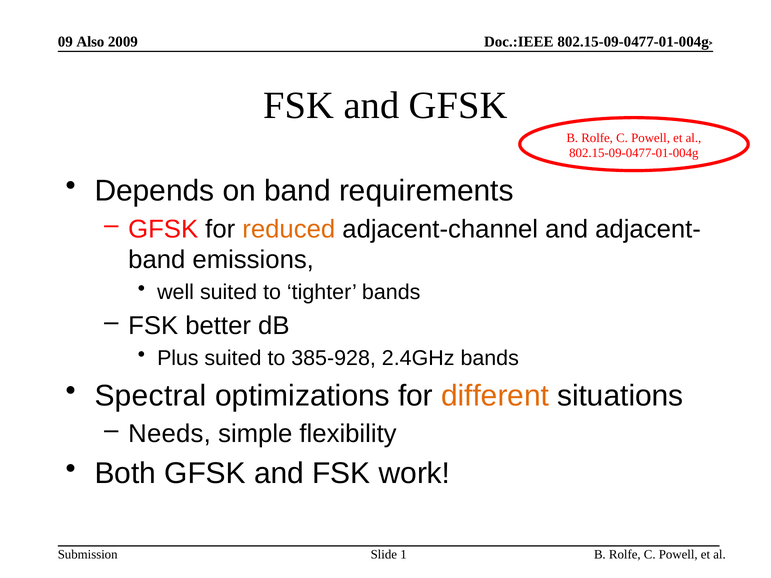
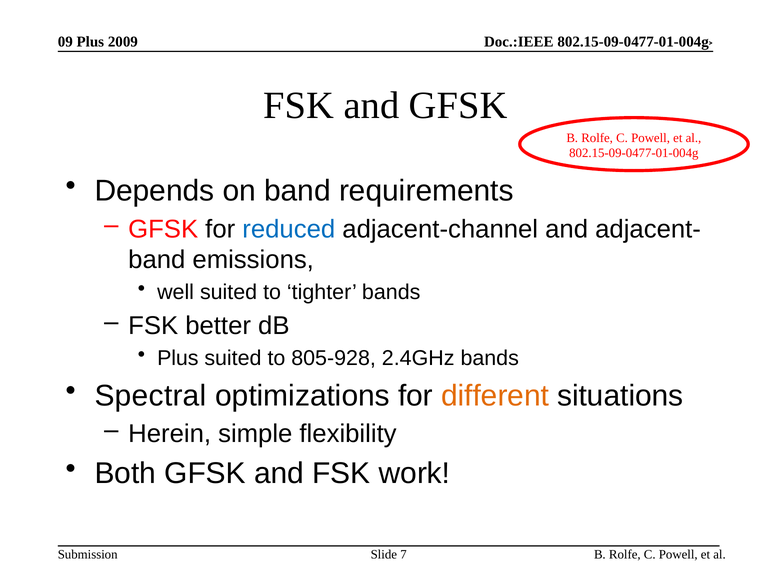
09 Also: Also -> Plus
reduced colour: orange -> blue
385-928: 385-928 -> 805-928
Needs: Needs -> Herein
1: 1 -> 7
